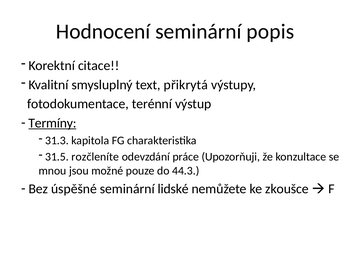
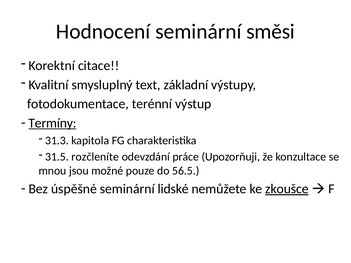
popis: popis -> směsi
přikrytá: přikrytá -> základní
44.3: 44.3 -> 56.5
zkoušce underline: none -> present
